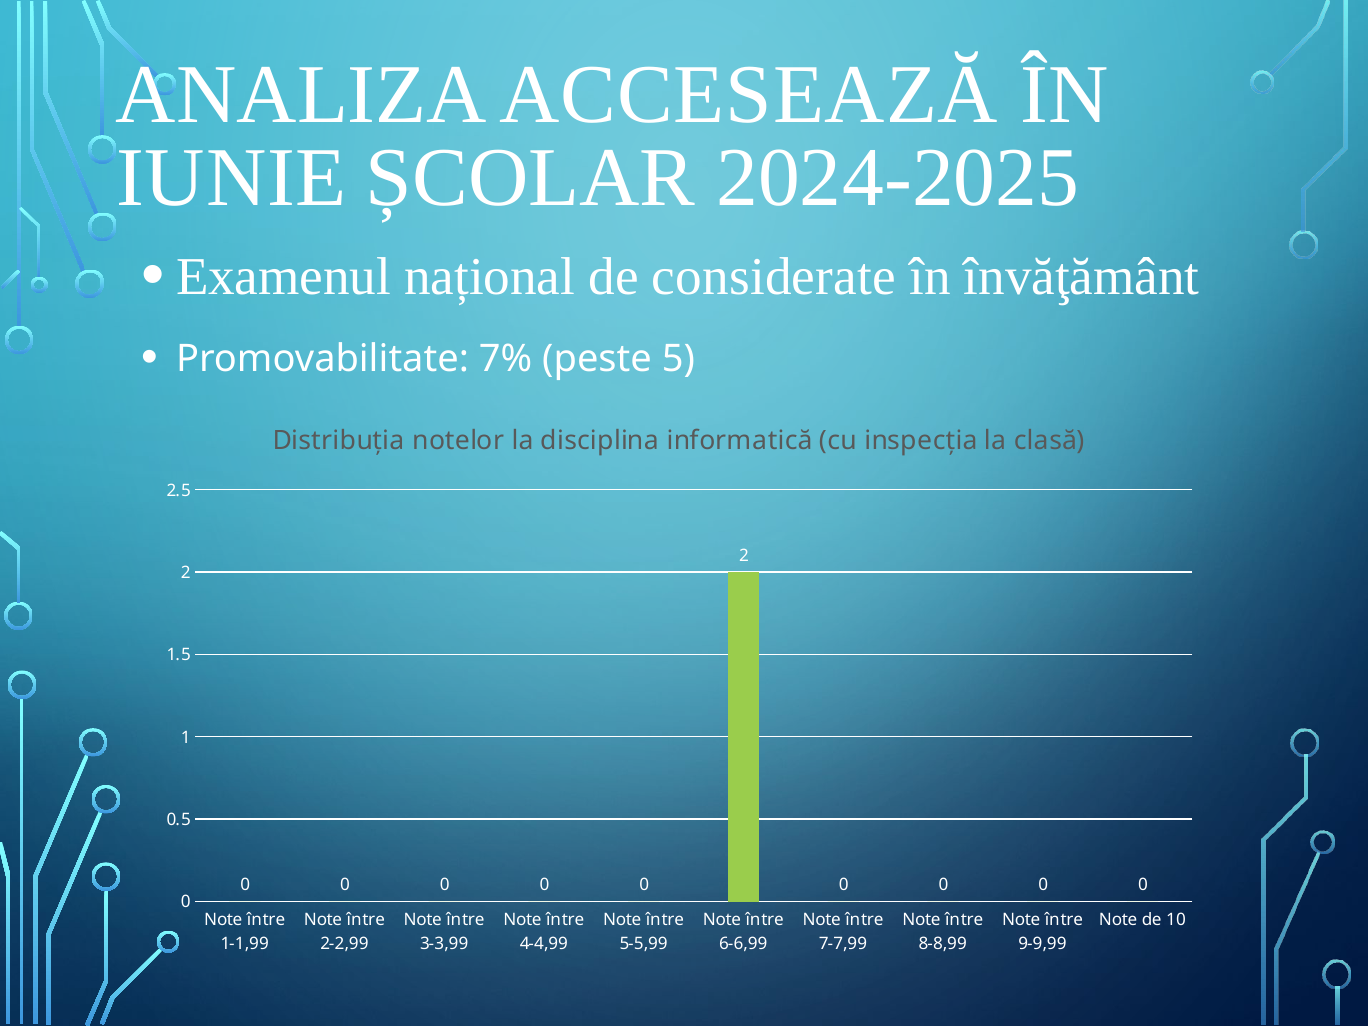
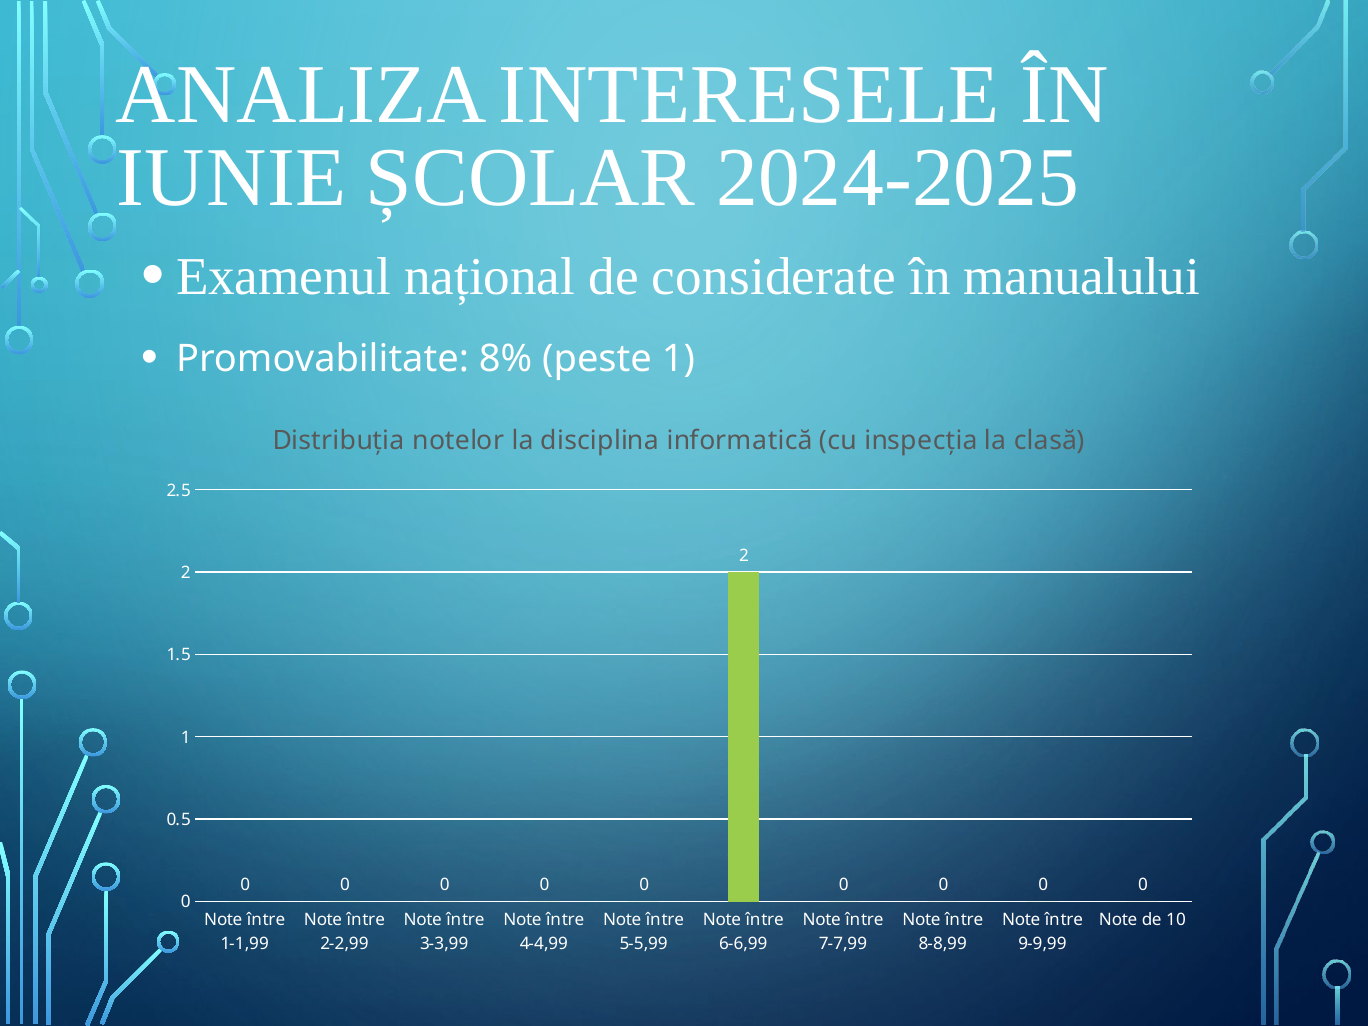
ACCESEAZĂ: ACCESEAZĂ -> INTERESELE
învăţământ: învăţământ -> manualului
7%: 7% -> 8%
peste 5: 5 -> 1
